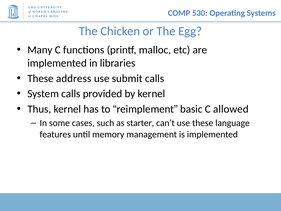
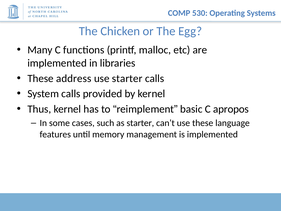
use submit: submit -> starter
allowed: allowed -> apropos
